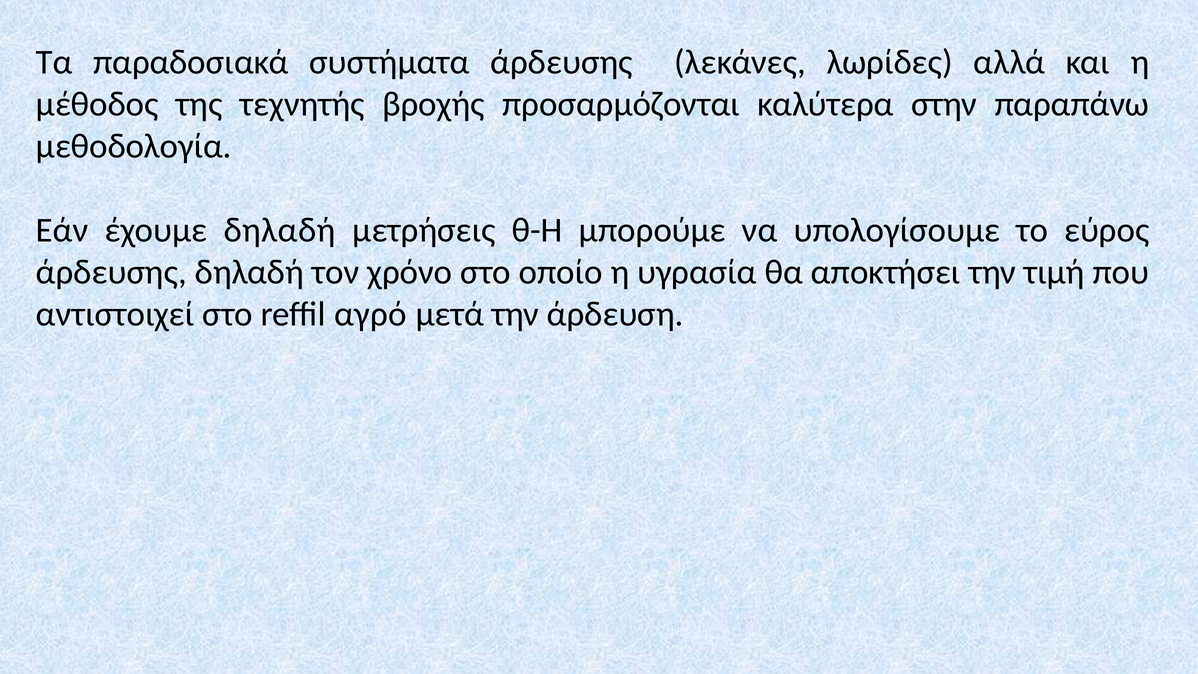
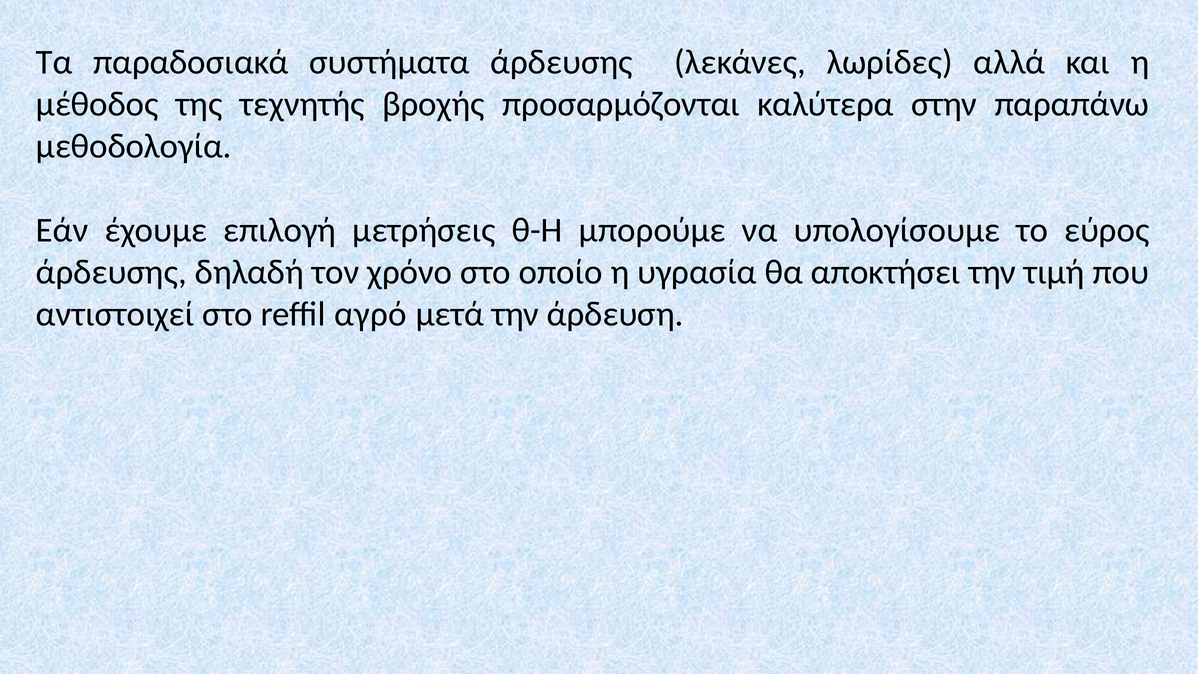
έχουμε δηλαδή: δηλαδή -> επιλογή
